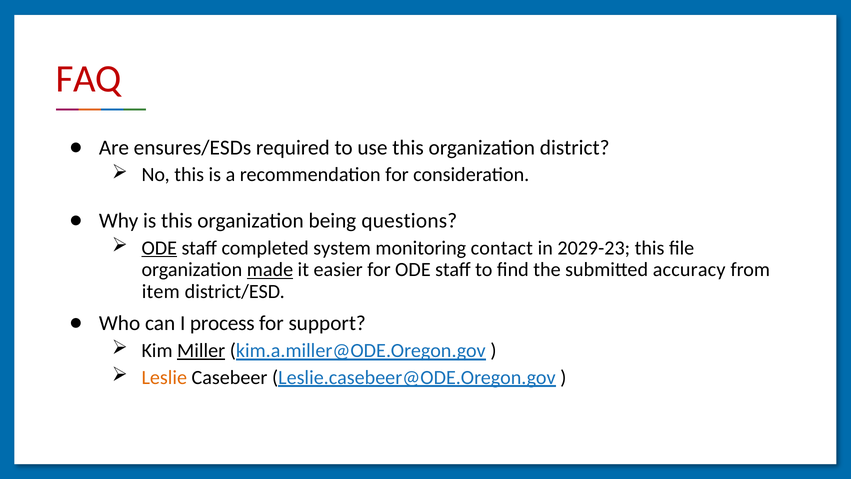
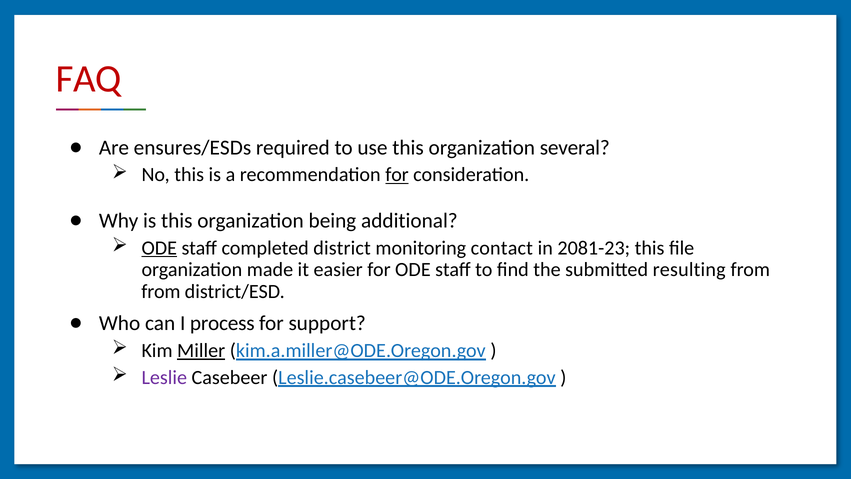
district: district -> several
for at (397, 175) underline: none -> present
questions: questions -> additional
system: system -> district
2029-23: 2029-23 -> 2081-23
made underline: present -> none
accuracy: accuracy -> resulting
item at (161, 291): item -> from
Leslie colour: orange -> purple
